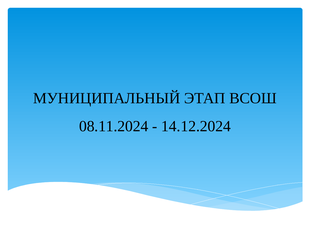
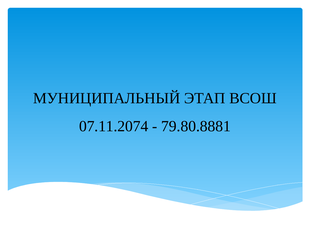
08.11.2024: 08.11.2024 -> 07.11.2074
14.12.2024: 14.12.2024 -> 79.80.8881
